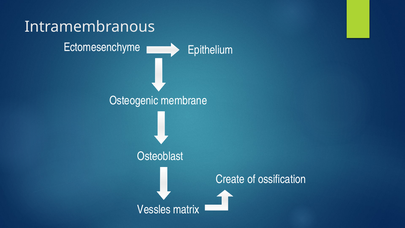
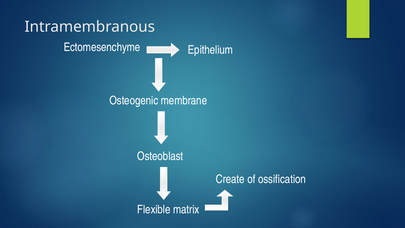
Vessles: Vessles -> Flexible
